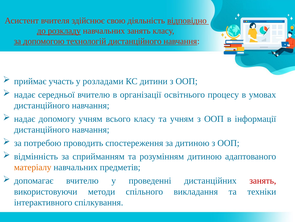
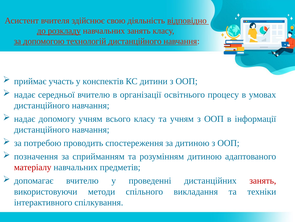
розладами: розладами -> конспектів
відмінність: відмінність -> позначення
матеріалу colour: orange -> red
